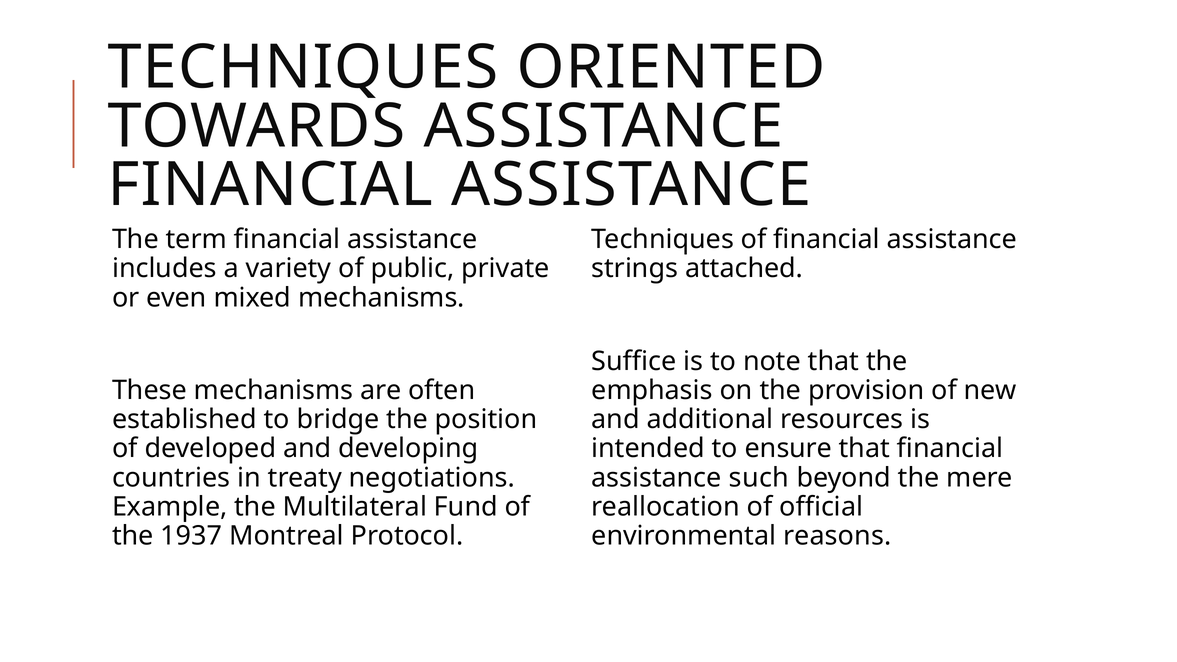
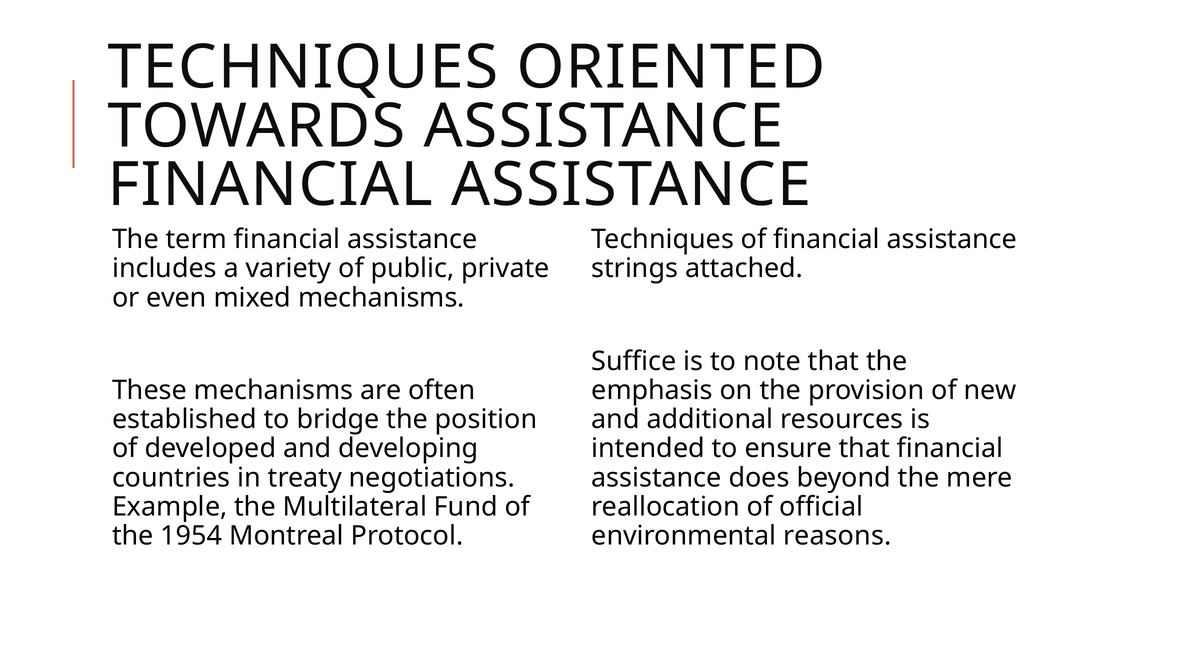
such: such -> does
1937: 1937 -> 1954
